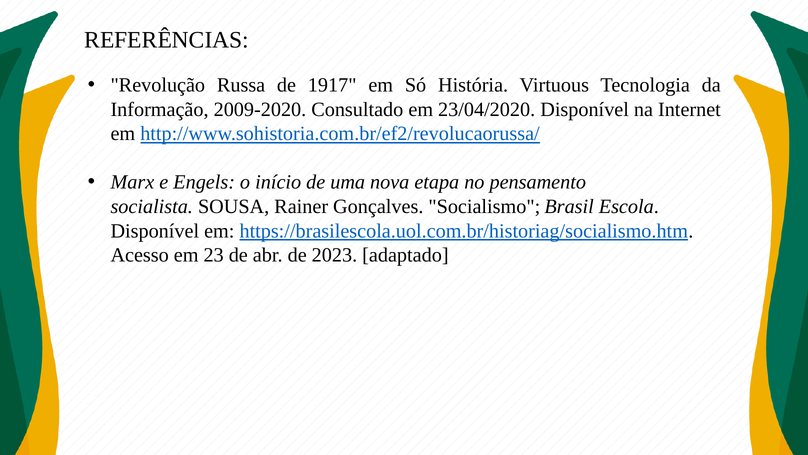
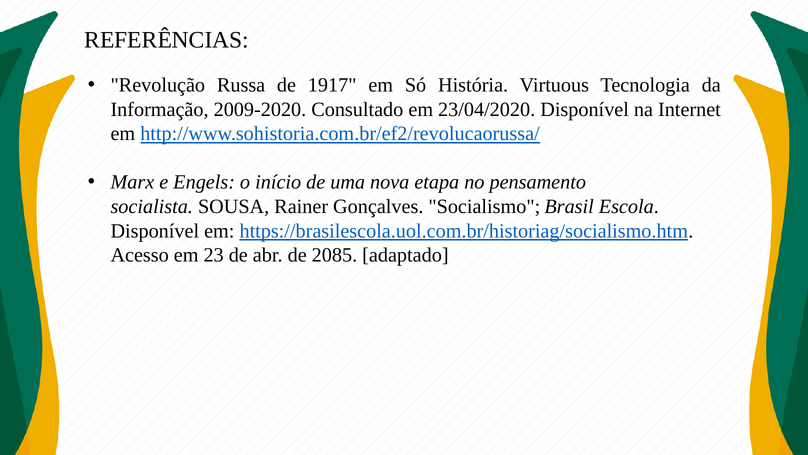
2023: 2023 -> 2085
